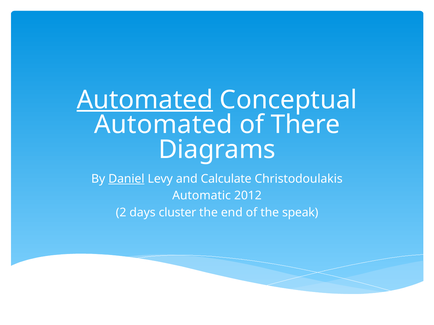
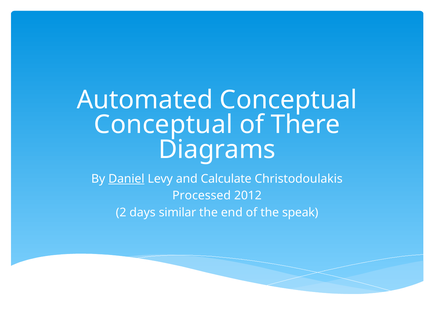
Automated at (145, 100) underline: present -> none
Automated at (163, 125): Automated -> Conceptual
Automatic: Automatic -> Processed
cluster: cluster -> similar
